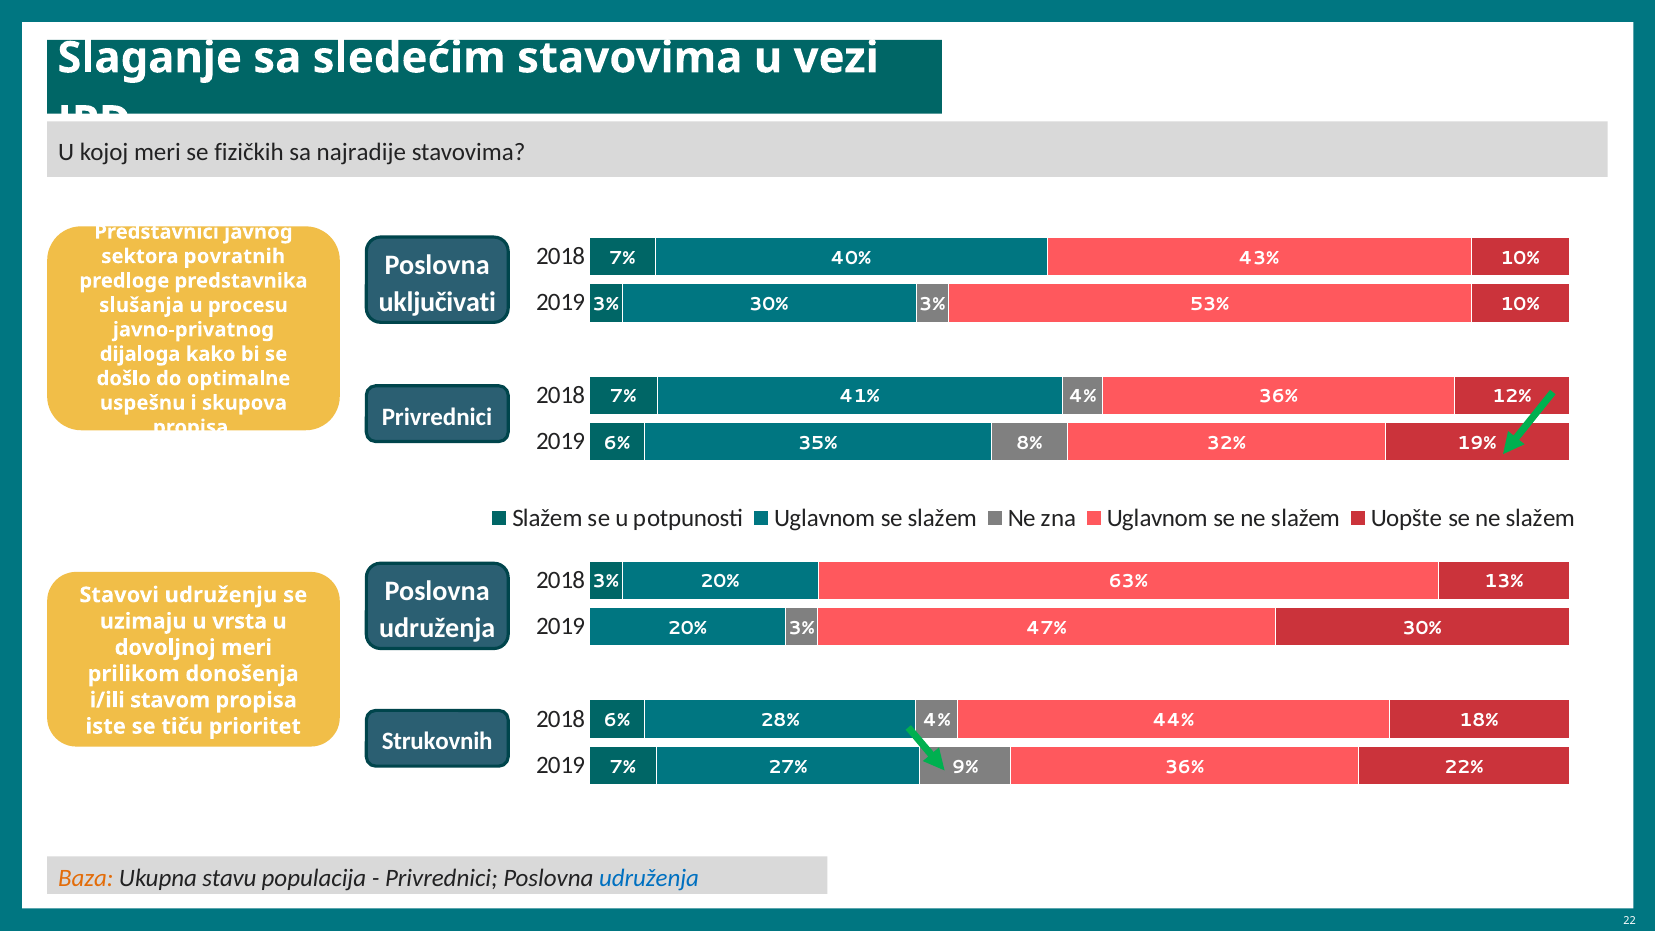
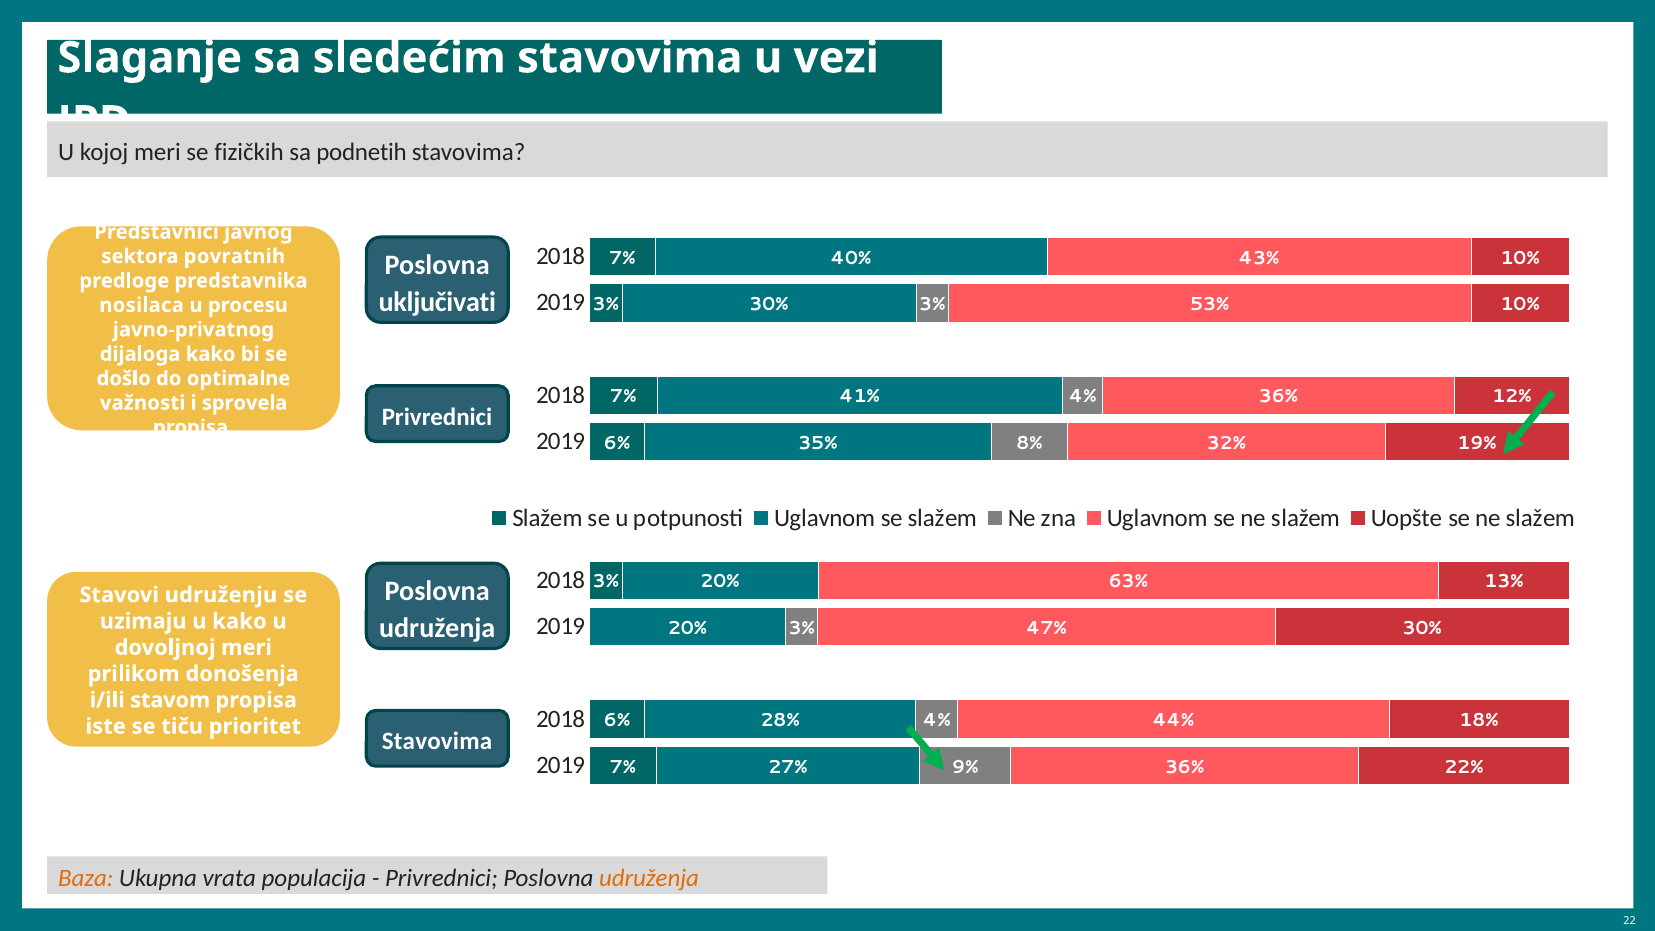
najradije: najradije -> podnetih
slušanja: slušanja -> nosilaca
uspešnu: uspešnu -> važnosti
skupova: skupova -> sprovela
u vrsta: vrsta -> kako
Strukovnih at (437, 742): Strukovnih -> Stavovima
stavu: stavu -> vrata
udruženja at (649, 878) colour: blue -> orange
